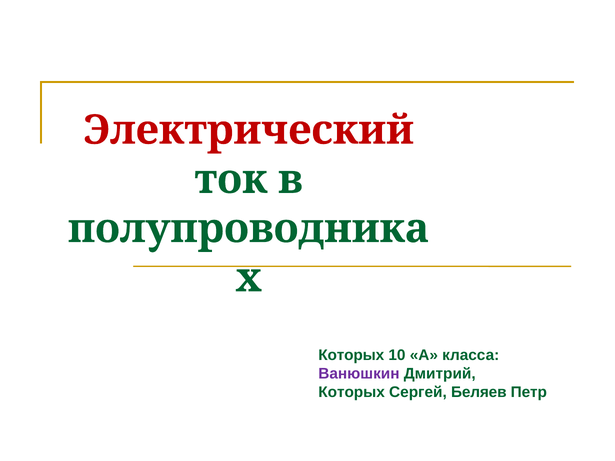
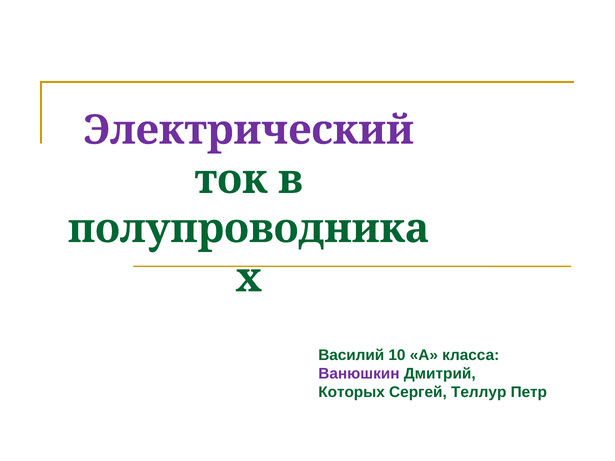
Электрический colour: red -> purple
Которых at (351, 355): Которых -> Василий
Беляев: Беляев -> Теллур
